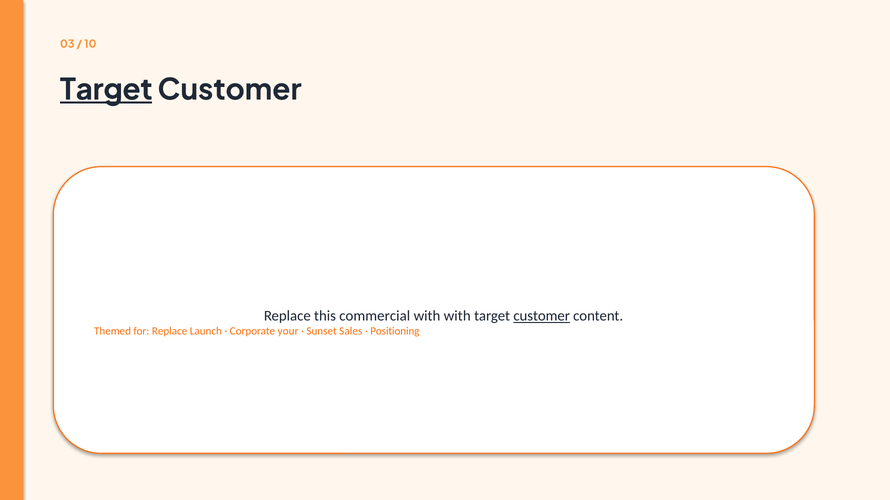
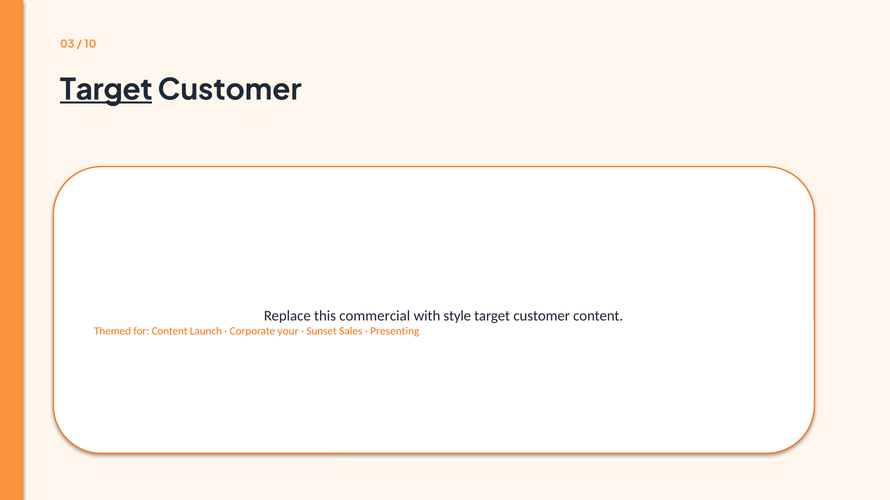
with with: with -> style
customer at (542, 316) underline: present -> none
for Replace: Replace -> Content
Positioning: Positioning -> Presenting
